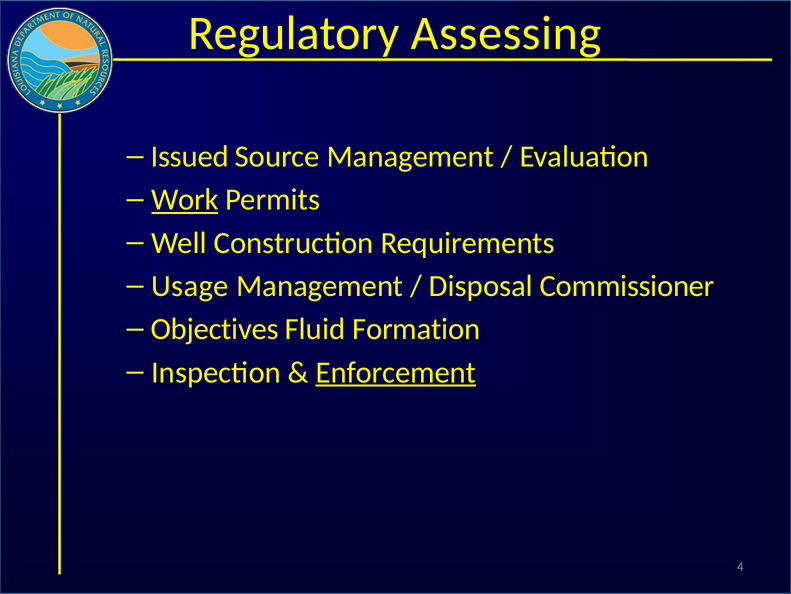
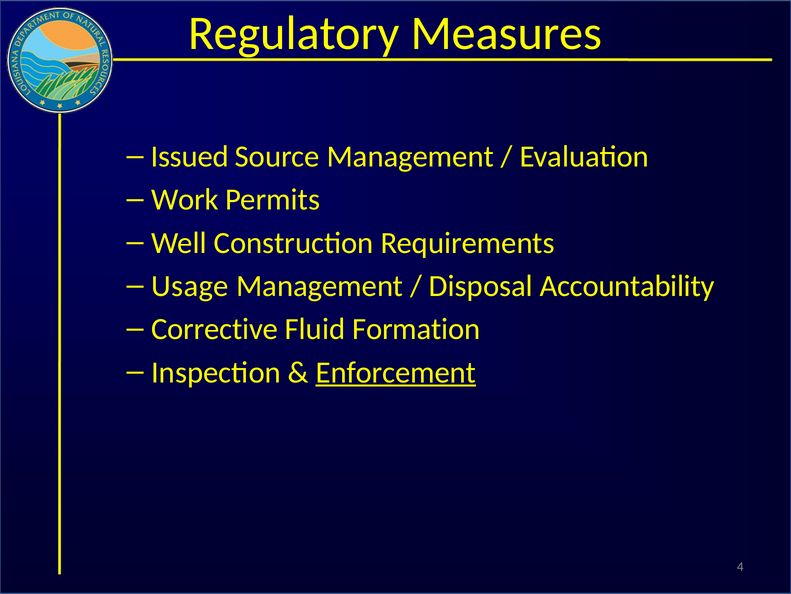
Assessing: Assessing -> Measures
Work underline: present -> none
Commissioner: Commissioner -> Accountability
Objectives: Objectives -> Corrective
